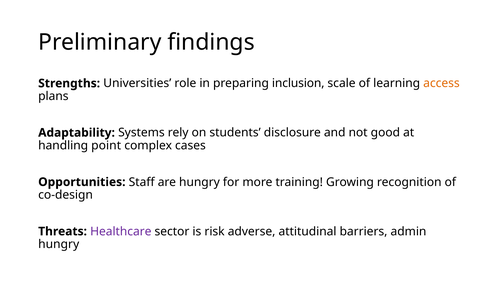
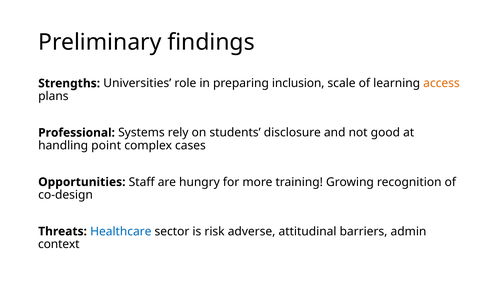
Adaptability: Adaptability -> Professional
Healthcare colour: purple -> blue
hungry at (59, 244): hungry -> context
